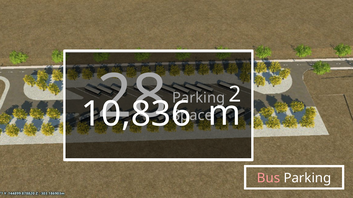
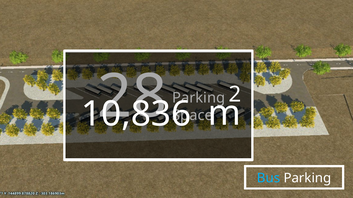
Bus colour: pink -> light blue
